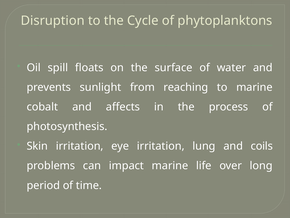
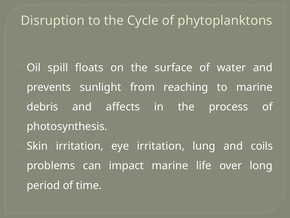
cobalt: cobalt -> debris
